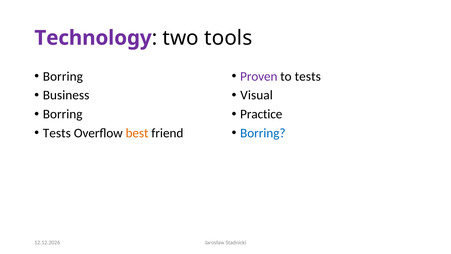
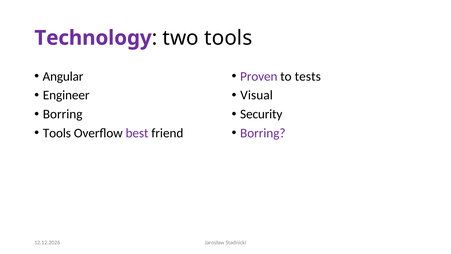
Borring at (63, 76): Borring -> Angular
Business: Business -> Engineer
Practice: Practice -> Security
Tests at (57, 133): Tests -> Tools
best colour: orange -> purple
Borring at (263, 133) colour: blue -> purple
